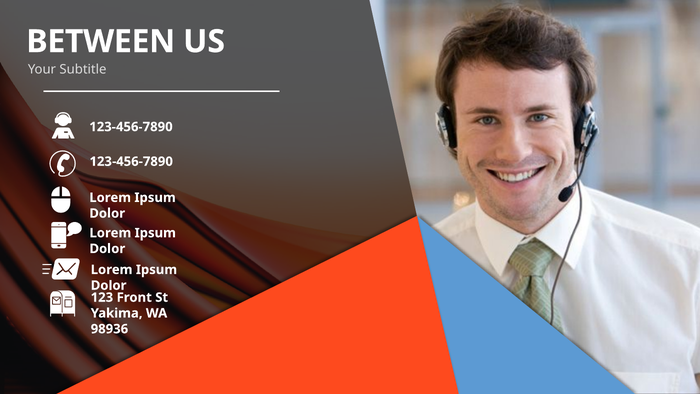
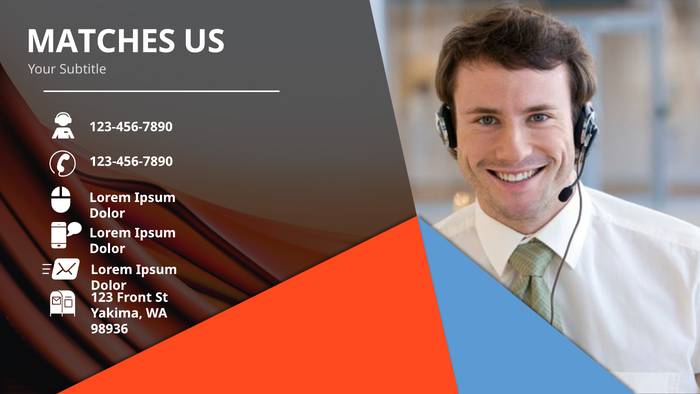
BETWEEN: BETWEEN -> MATCHES
